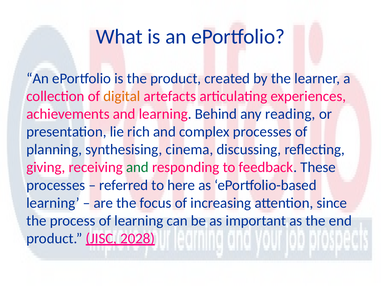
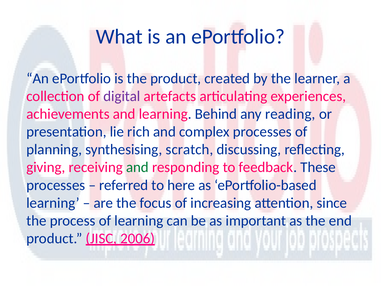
digital colour: orange -> purple
cinema: cinema -> scratch
2028: 2028 -> 2006
